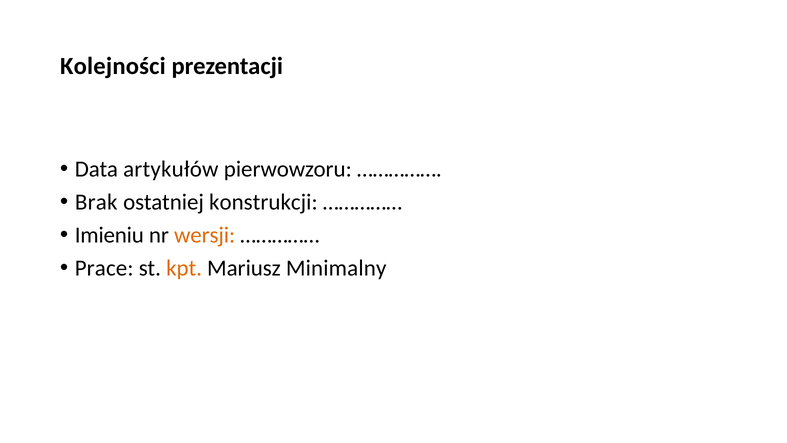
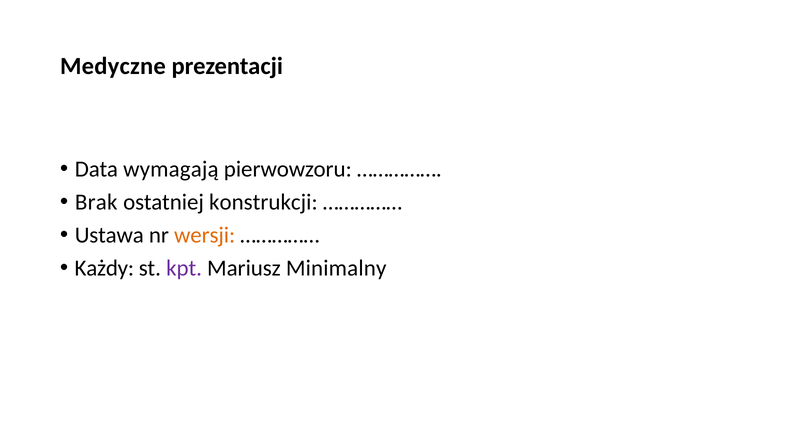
Kolejności: Kolejności -> Medyczne
artykułów: artykułów -> wymagają
Imieniu: Imieniu -> Ustawa
Prace: Prace -> Każdy
kpt colour: orange -> purple
